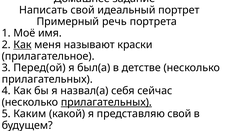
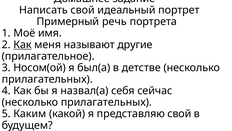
краски: краски -> другие
Перед(ой: Перед(ой -> Носом(ой
прилагательных at (106, 102) underline: present -> none
